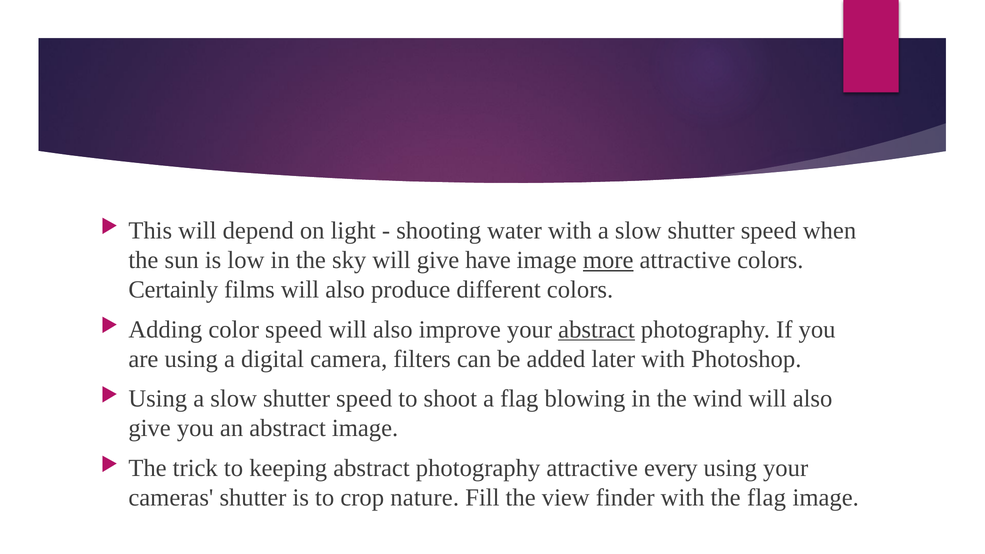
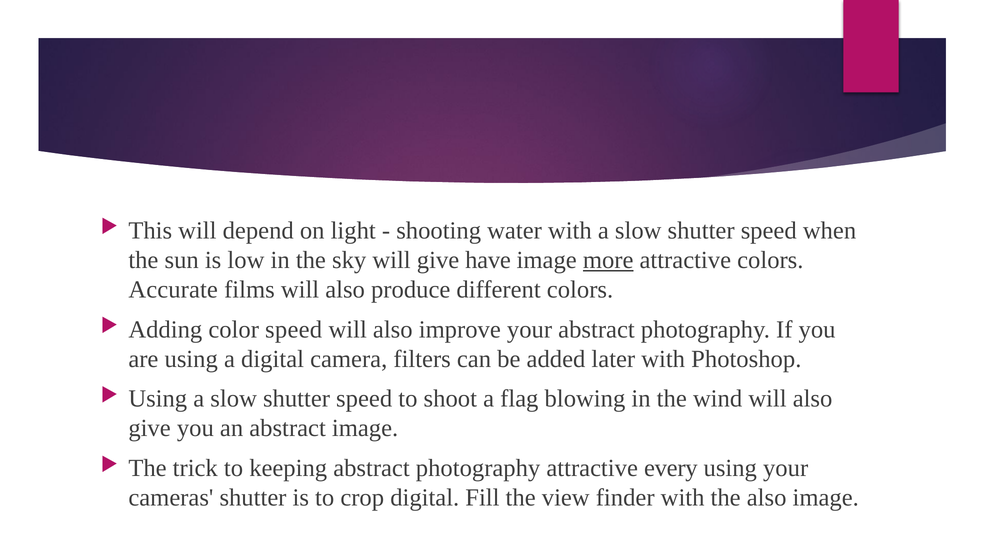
Certainly: Certainly -> Accurate
abstract at (596, 329) underline: present -> none
crop nature: nature -> digital
the flag: flag -> also
